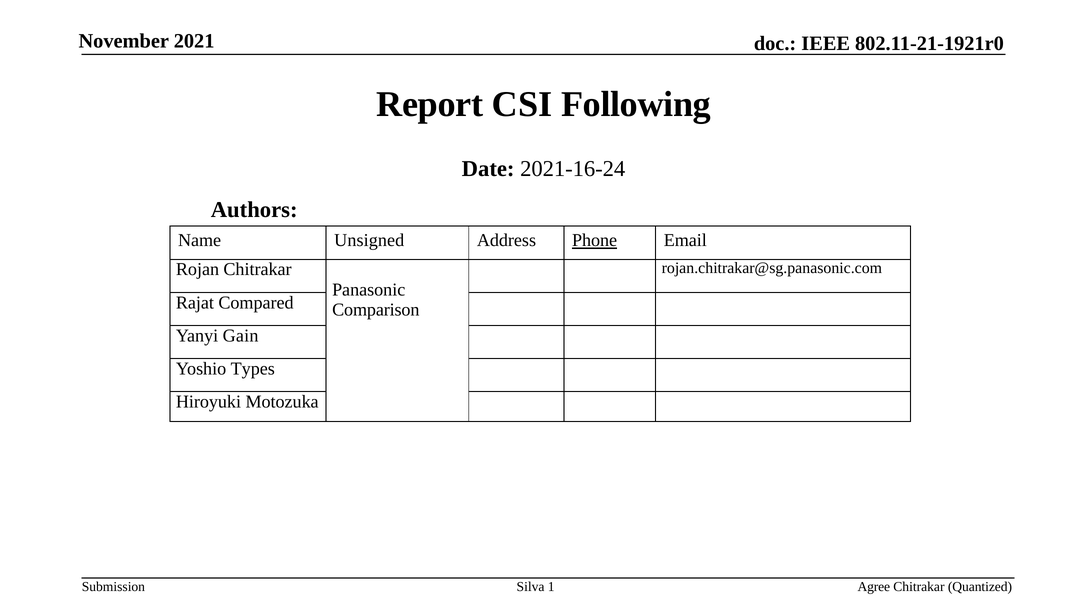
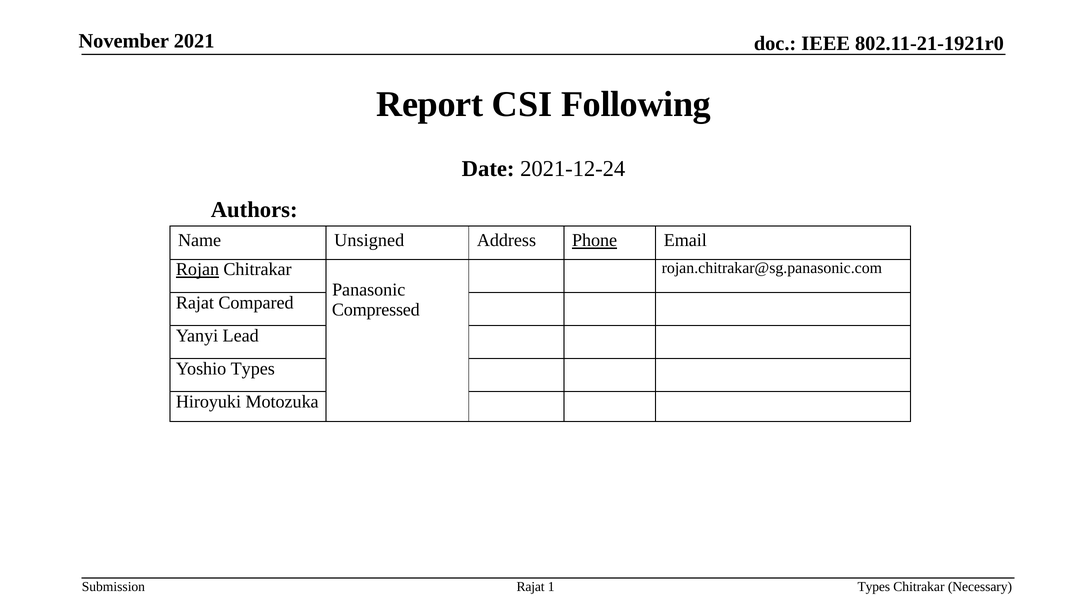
2021-16-24: 2021-16-24 -> 2021-12-24
Rojan underline: none -> present
Comparison: Comparison -> Compressed
Gain: Gain -> Lead
Silva at (531, 586): Silva -> Rajat
Agree at (874, 586): Agree -> Types
Quantized: Quantized -> Necessary
